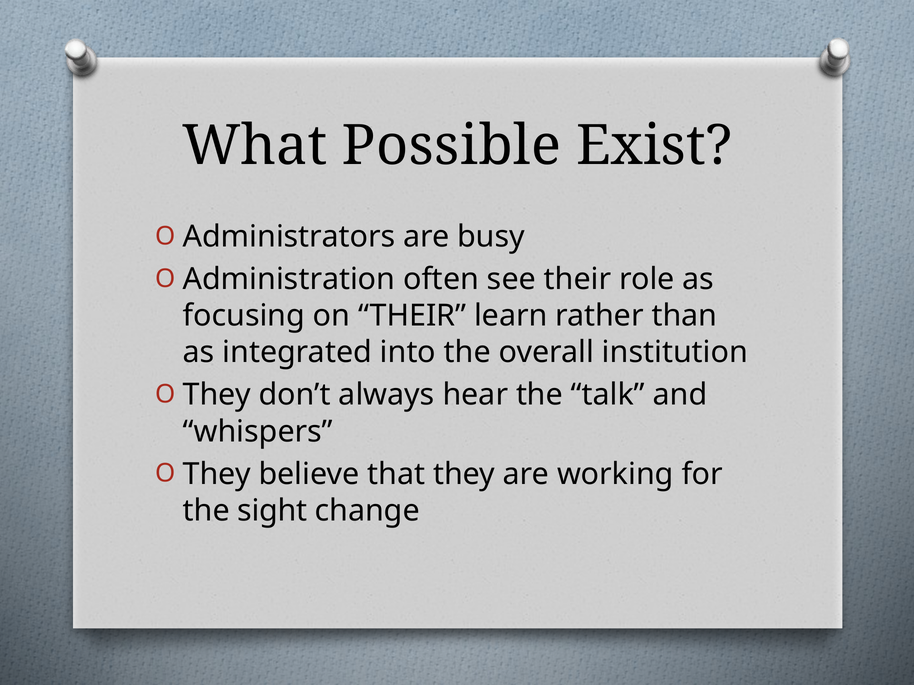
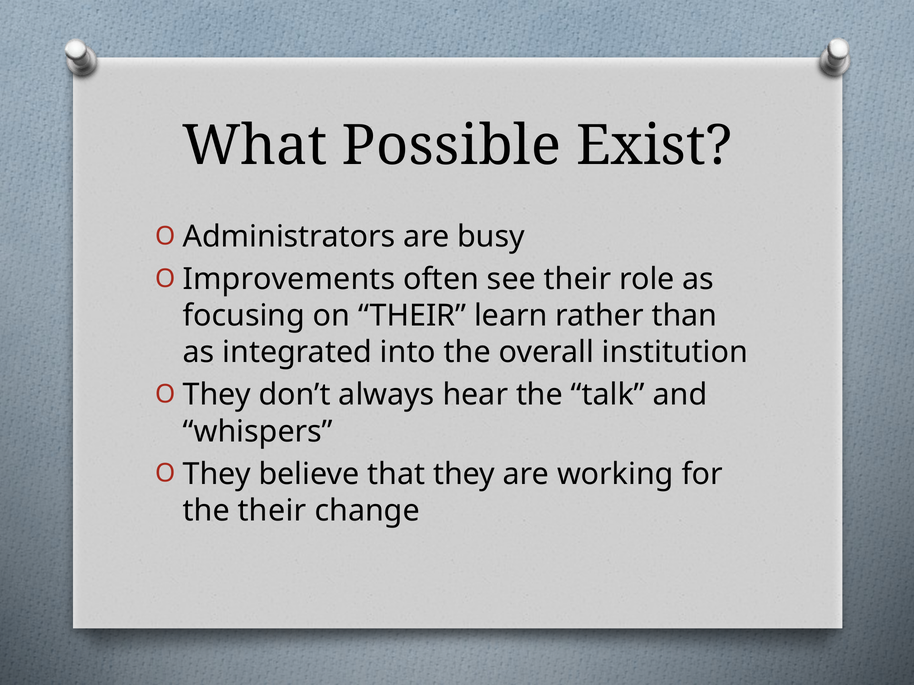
Administration: Administration -> Improvements
the sight: sight -> their
